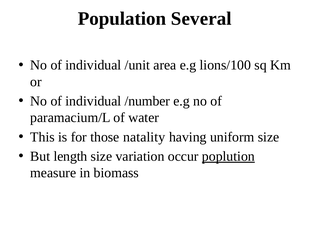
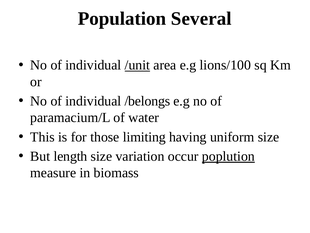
/unit underline: none -> present
/number: /number -> /belongs
natality: natality -> limiting
